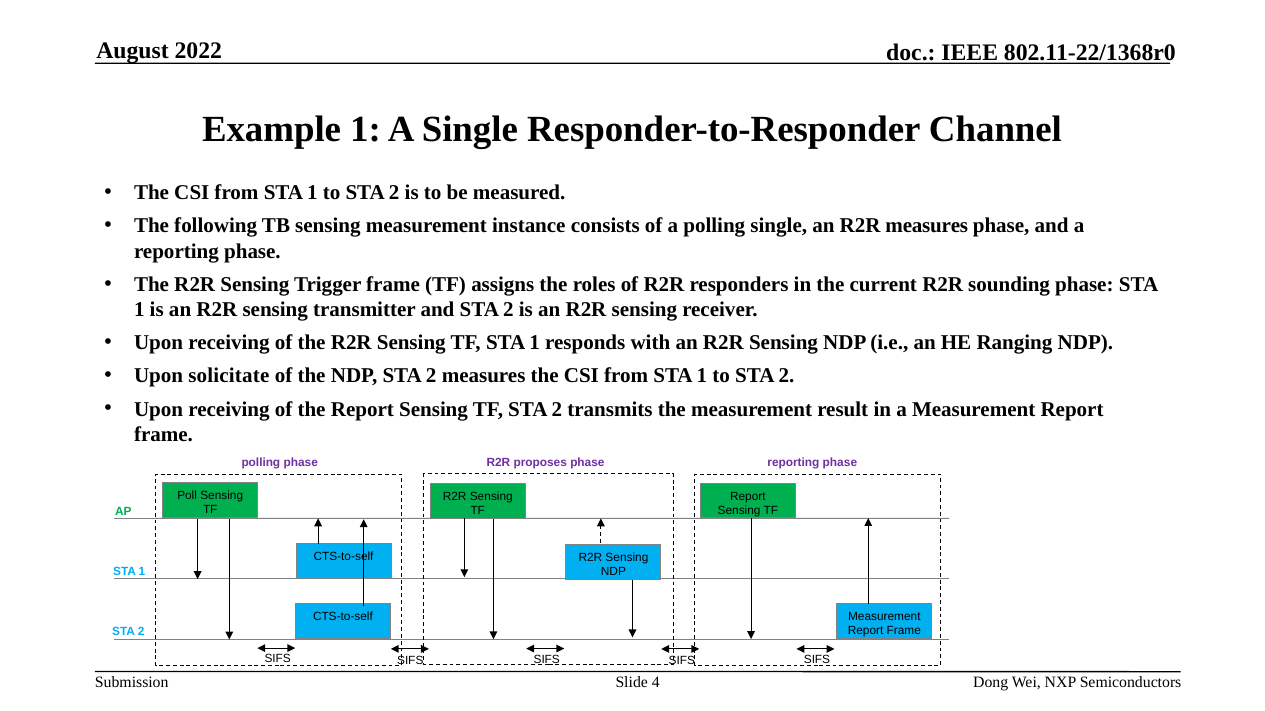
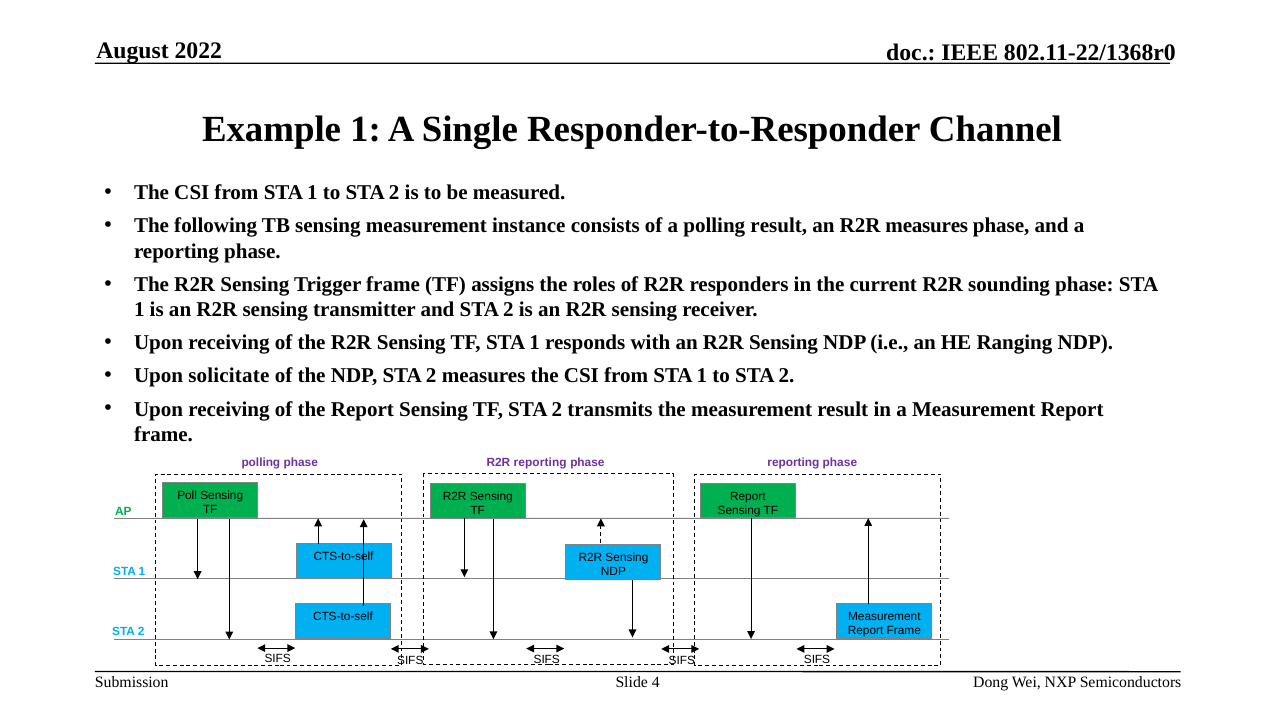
polling single: single -> result
R2R proposes: proposes -> reporting
